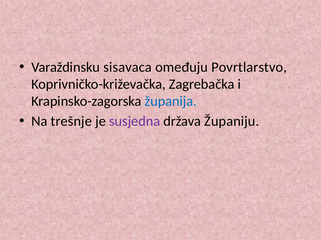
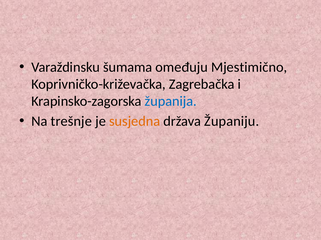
sisavaca: sisavaca -> šumama
Povrtlarstvo: Povrtlarstvo -> Mjestimično
susjedna colour: purple -> orange
